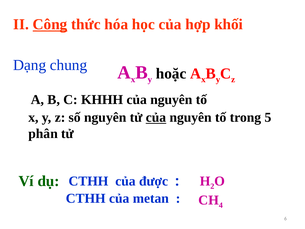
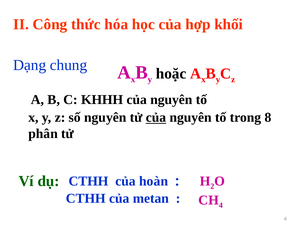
Công underline: present -> none
5: 5 -> 8
được: được -> hoàn
